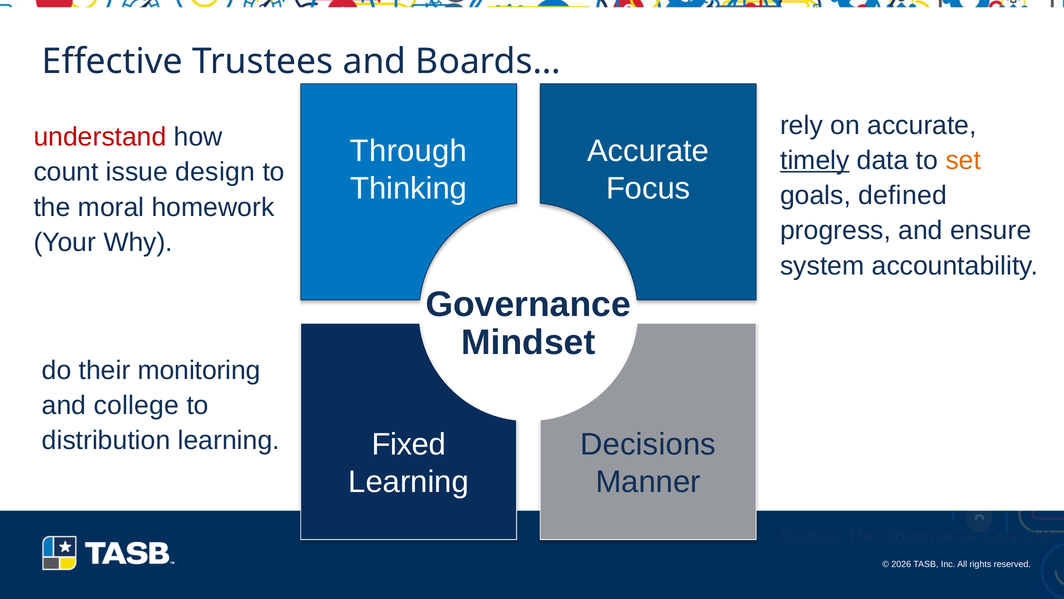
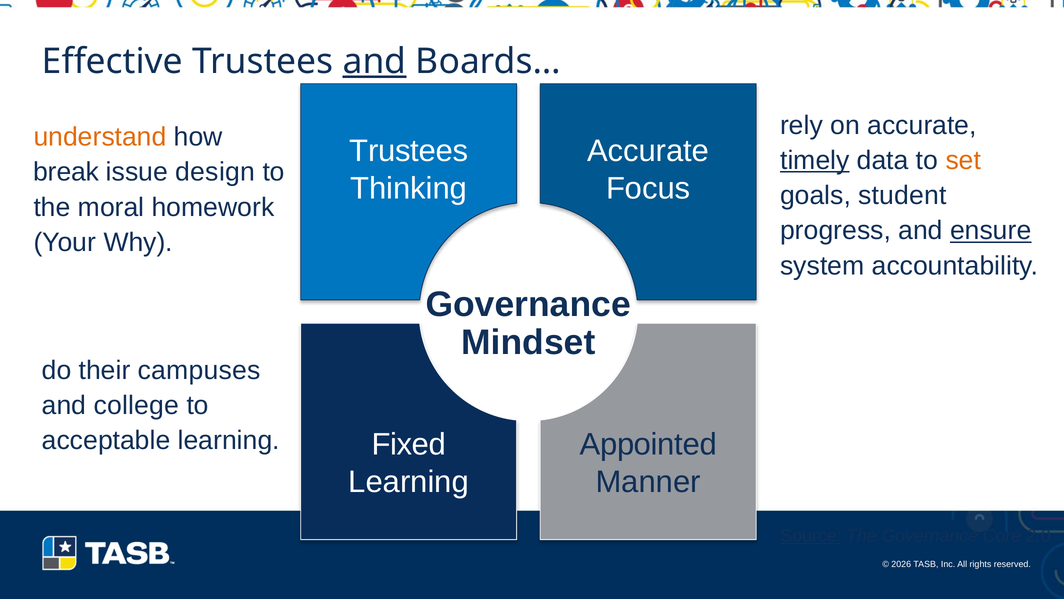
and at (374, 61) underline: none -> present
understand colour: red -> orange
Through at (409, 151): Through -> Trustees
count: count -> break
defined: defined -> student
ensure underline: none -> present
monitoring: monitoring -> campuses
distribution: distribution -> acceptable
Decisions: Decisions -> Appointed
